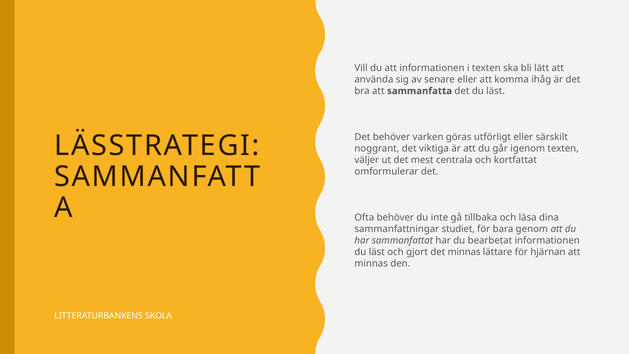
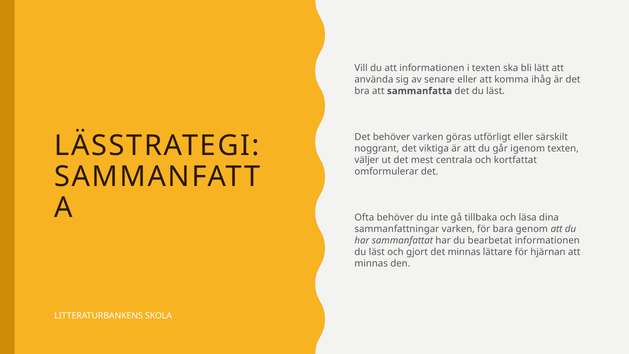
sammanfattningar studiet: studiet -> varken
